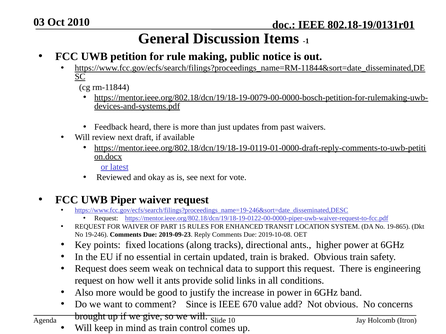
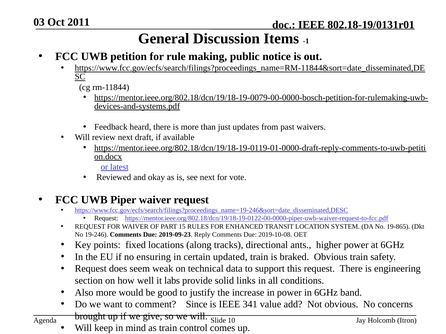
2010: 2010 -> 2011
essential: essential -> ensuring
request at (89, 281): request -> section
it ants: ants -> labs
670: 670 -> 341
